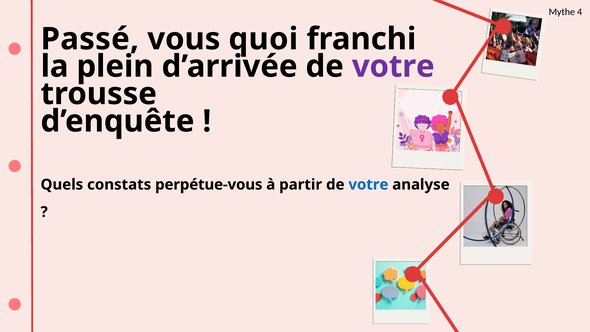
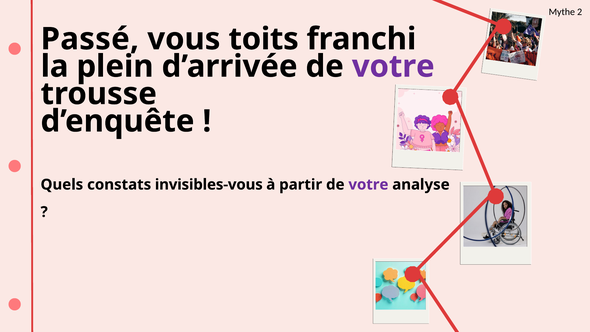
4: 4 -> 2
quoi: quoi -> toits
perpétue-vous: perpétue-vous -> invisibles-vous
votre at (368, 185) colour: blue -> purple
